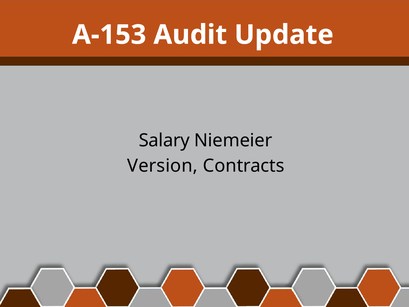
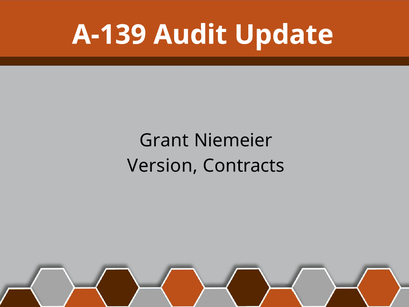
A-153: A-153 -> A-139
Salary: Salary -> Grant
